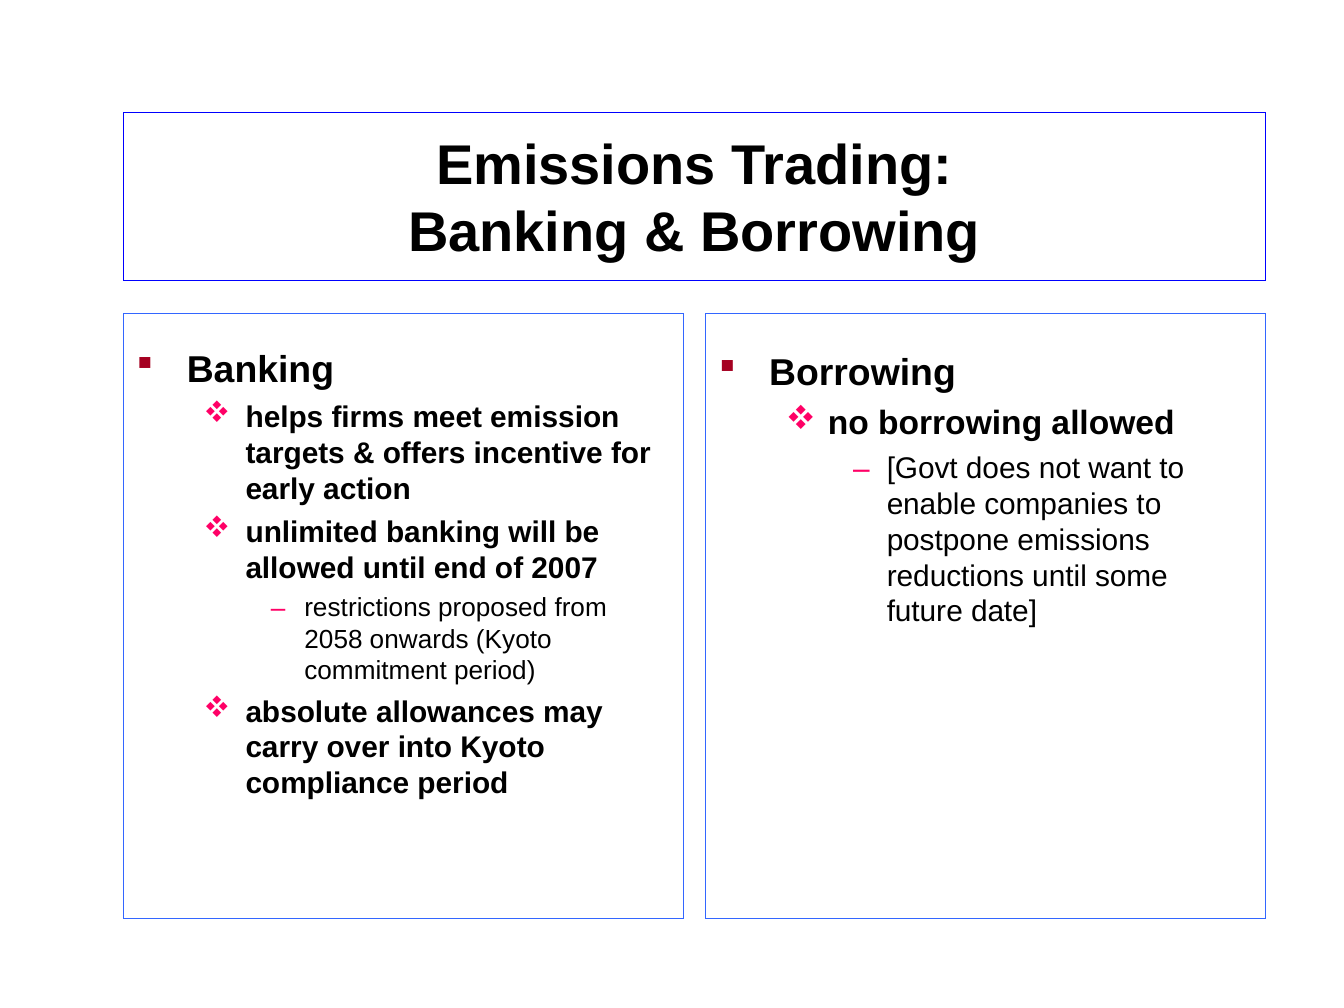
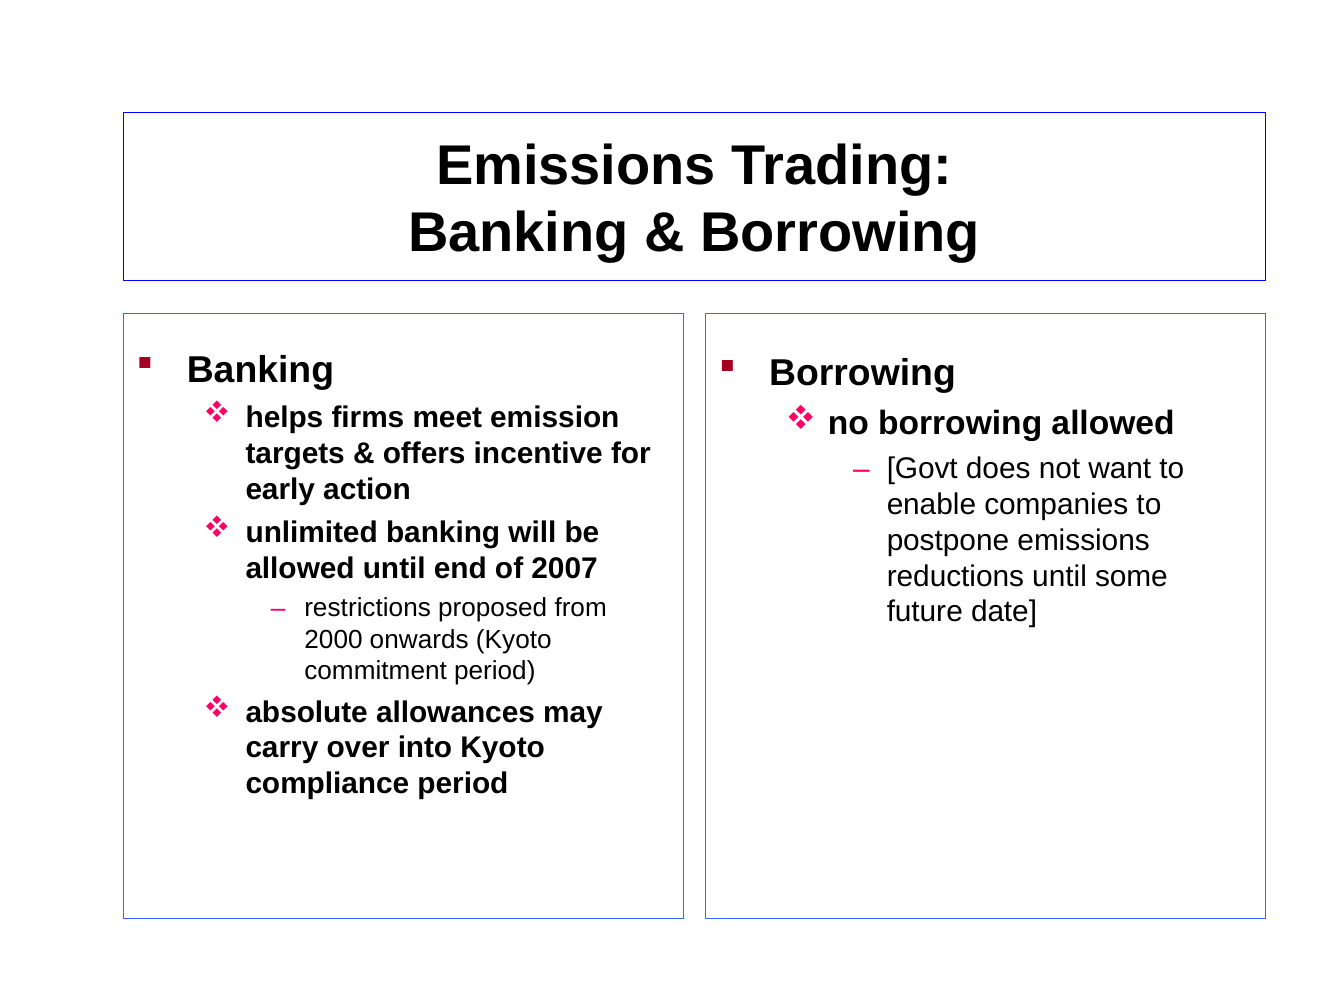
2058: 2058 -> 2000
